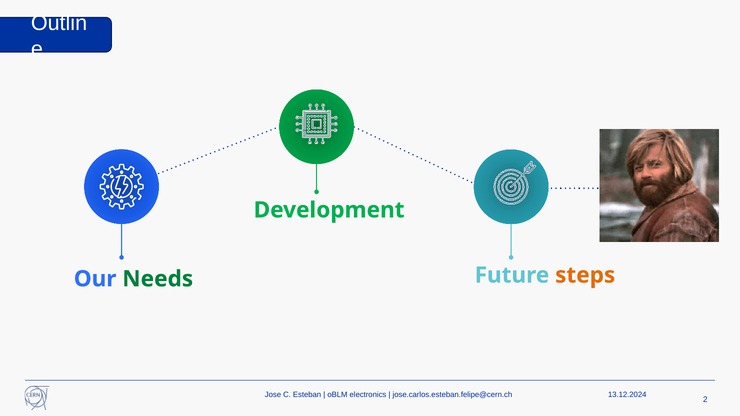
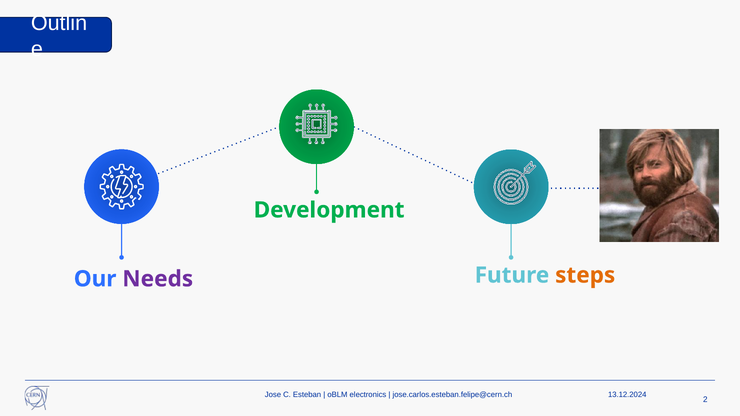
Needs colour: green -> purple
